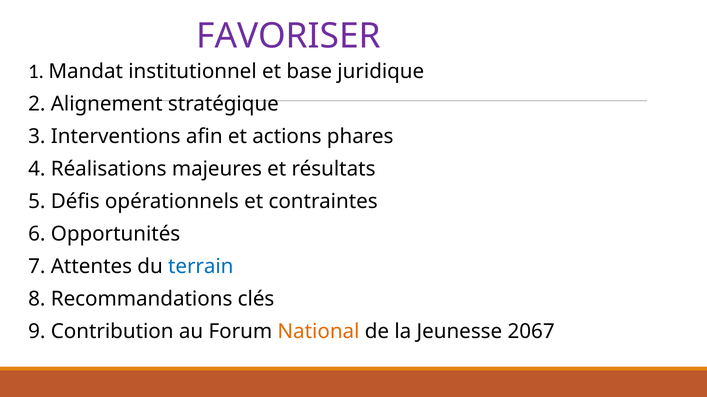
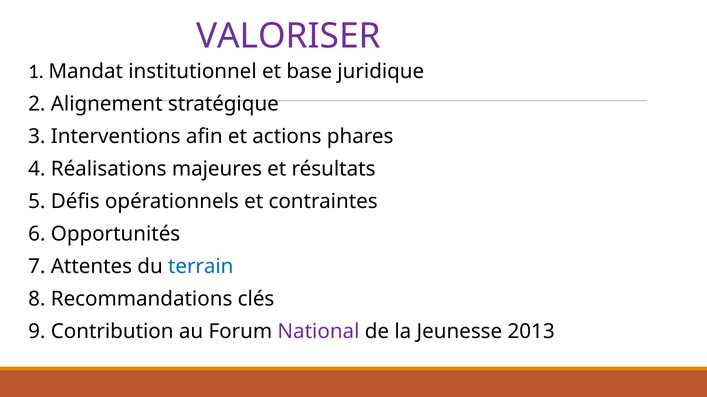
FAVORISER: FAVORISER -> VALORISER
National colour: orange -> purple
2067: 2067 -> 2013
